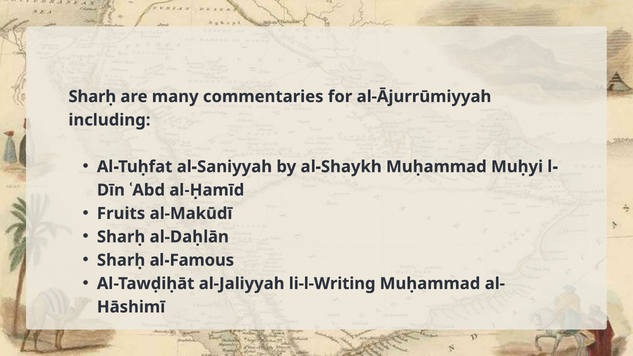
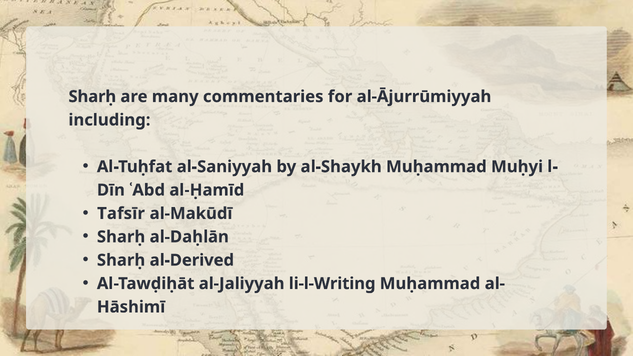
Fruits: Fruits -> Tafsīr
al-Famous: al-Famous -> al-Derived
